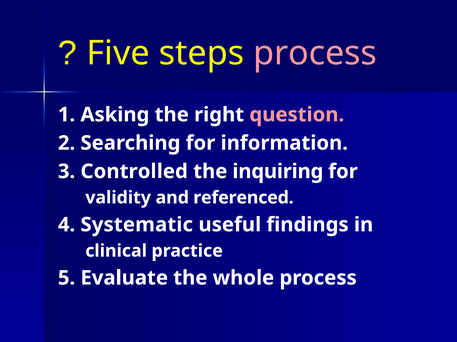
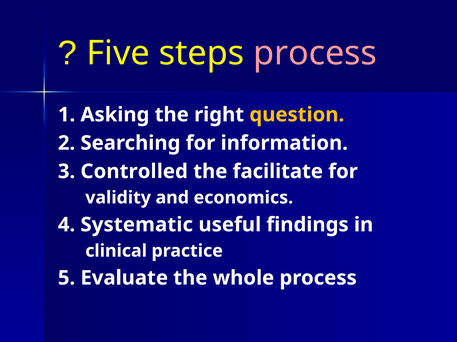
question colour: pink -> yellow
inquiring: inquiring -> facilitate
referenced: referenced -> economics
